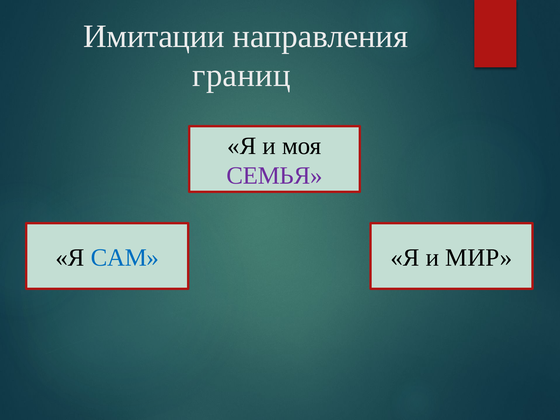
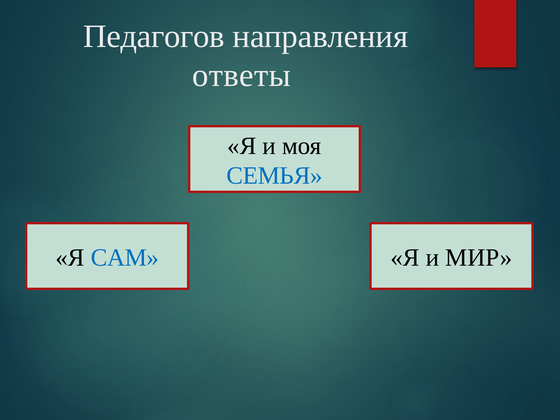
Имитации: Имитации -> Педагогов
границ: границ -> ответы
СЕМЬЯ colour: purple -> blue
